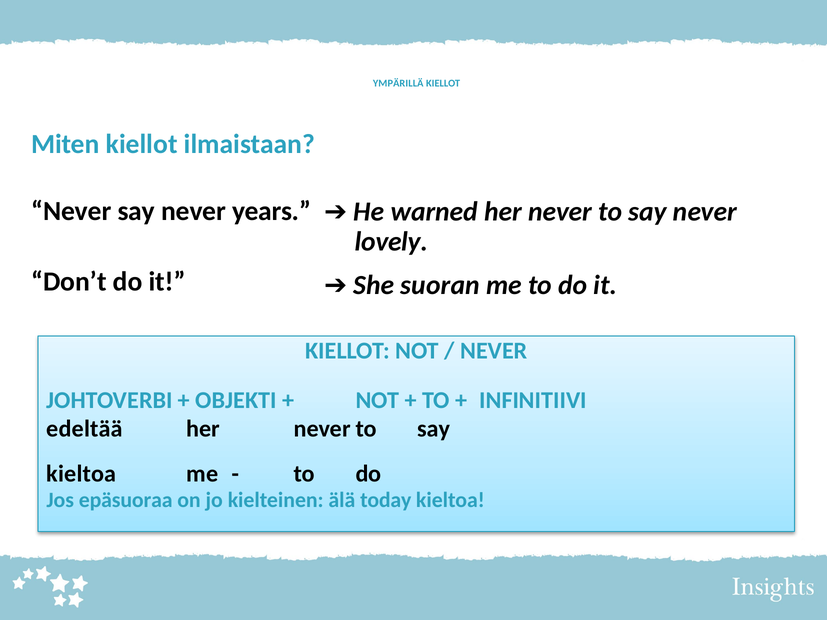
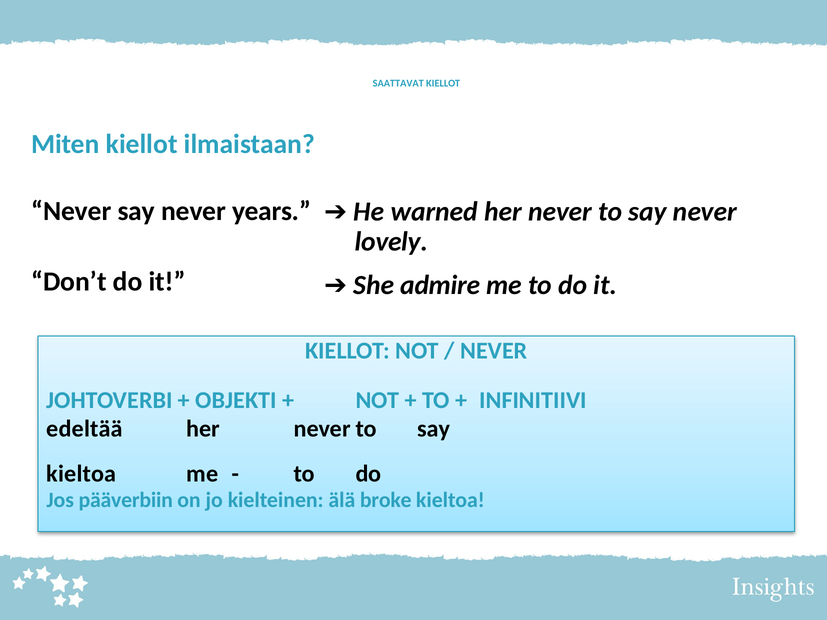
YMPÄRILLÄ: YMPÄRILLÄ -> SAATTAVAT
suoran: suoran -> admire
epäsuoraa: epäsuoraa -> pääverbiin
today: today -> broke
